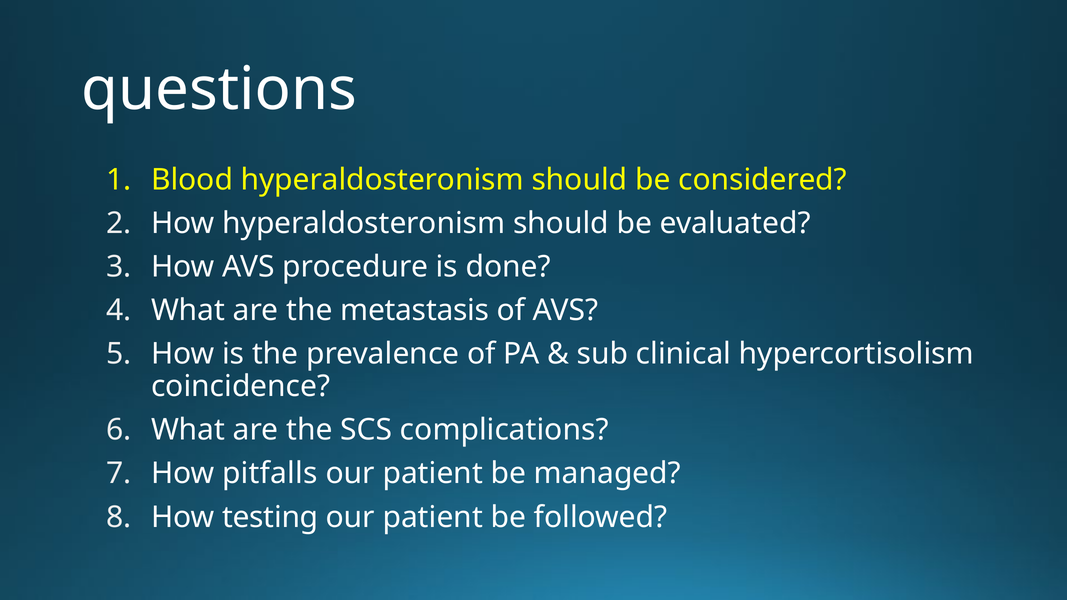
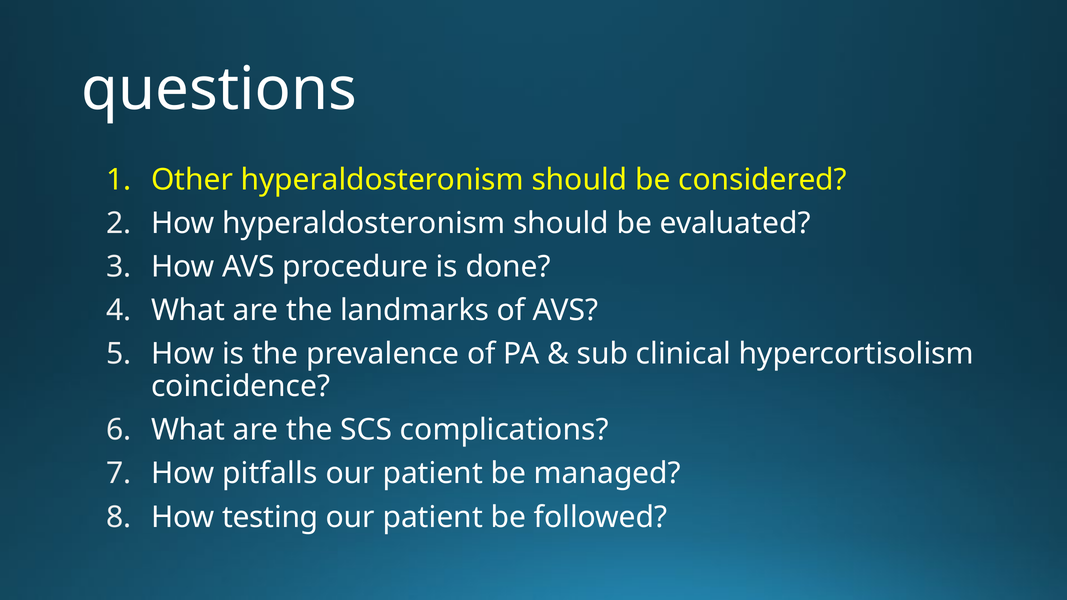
Blood: Blood -> Other
metastasis: metastasis -> landmarks
